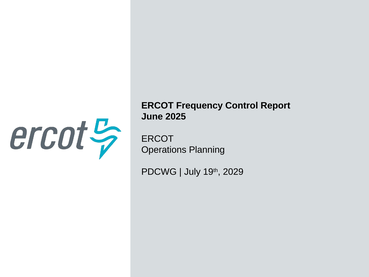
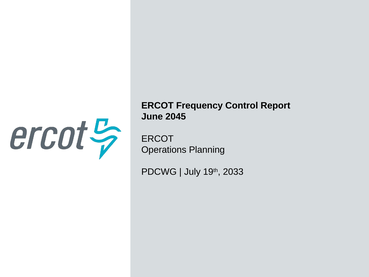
2025: 2025 -> 2045
2029: 2029 -> 2033
